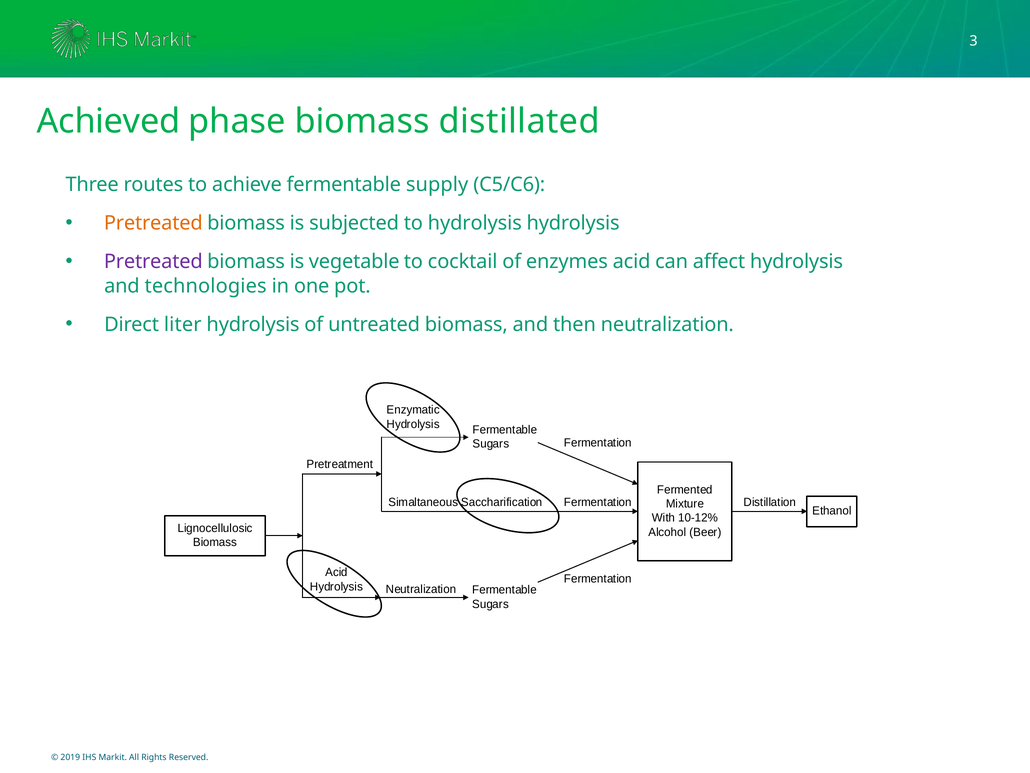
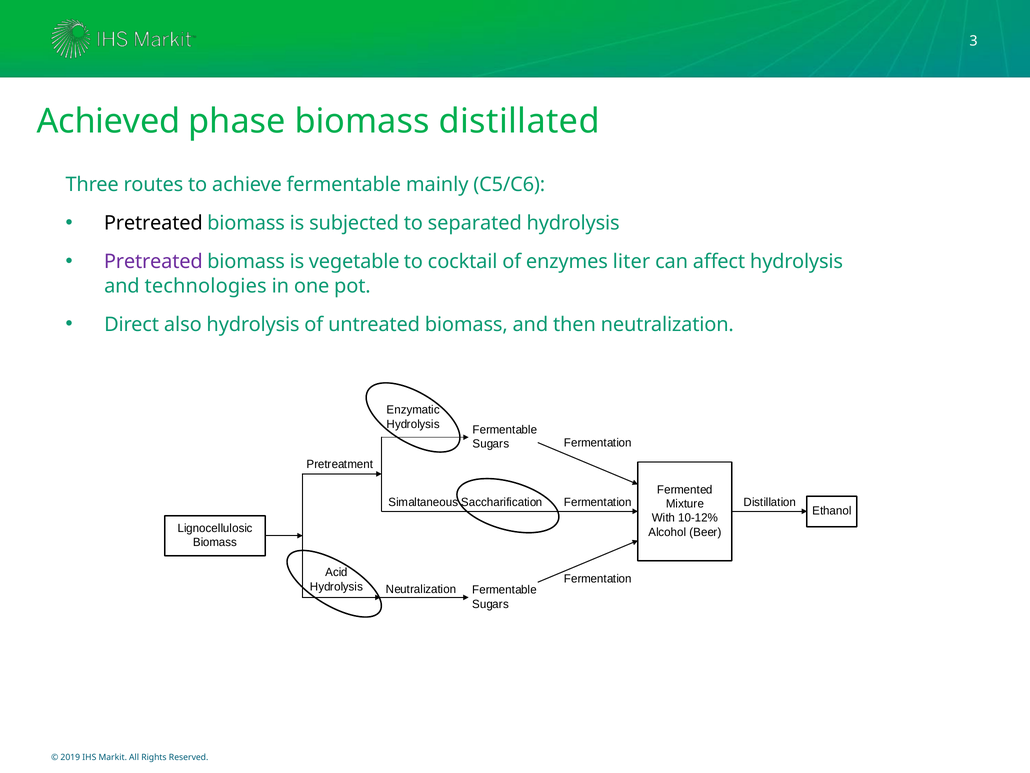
supply: supply -> mainly
Pretreated at (153, 223) colour: orange -> black
to hydrolysis: hydrolysis -> separated
enzymes acid: acid -> liter
liter: liter -> also
